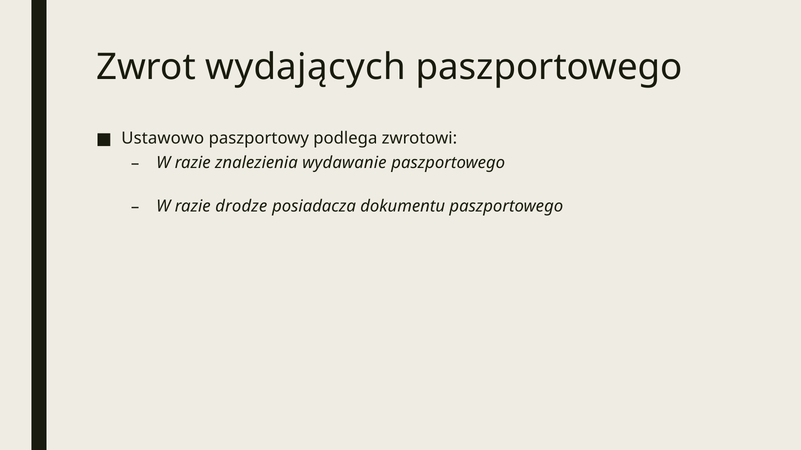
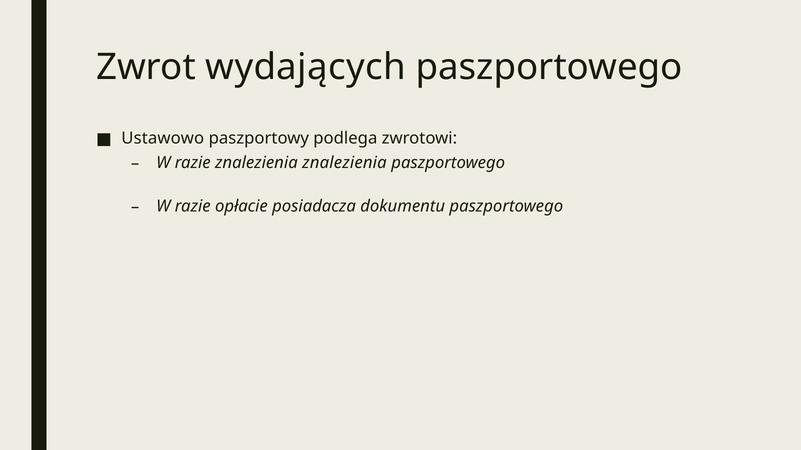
znalezienia wydawanie: wydawanie -> znalezienia
drodze: drodze -> opłacie
